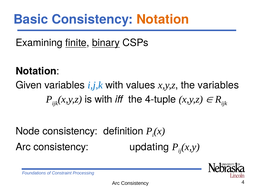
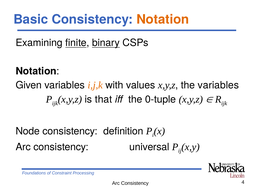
i,j,k colour: blue -> orange
is with: with -> that
4-tuple: 4-tuple -> 0-tuple
updating: updating -> universal
